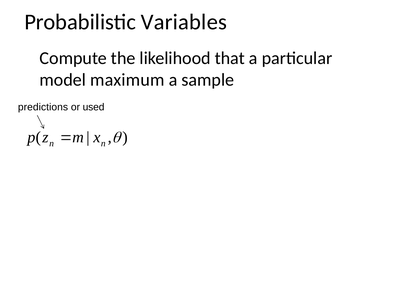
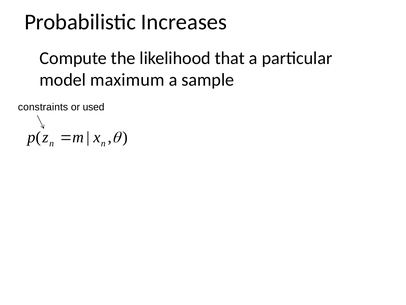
Variables: Variables -> Increases
predictions: predictions -> constraints
